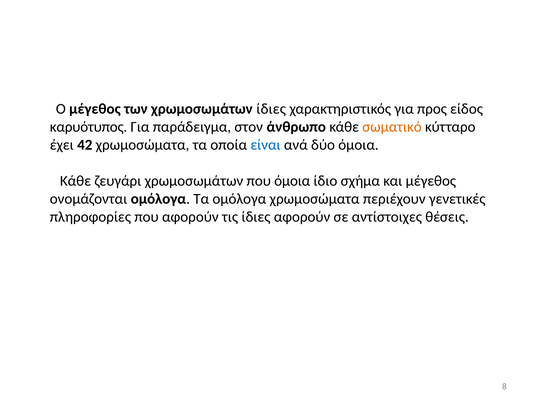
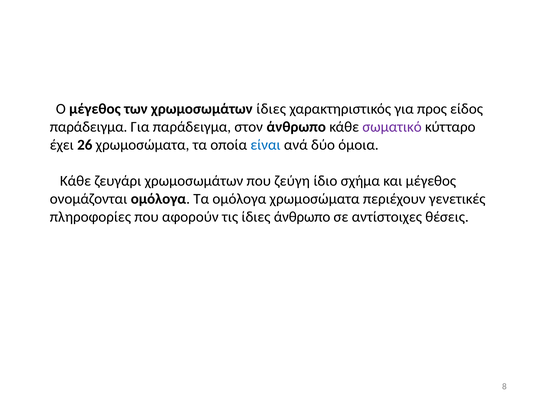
καρυότυπος at (89, 127): καρυότυπος -> παράδειγμα
σωματικό colour: orange -> purple
42: 42 -> 26
που όμοια: όμοια -> ζεύγη
ίδιες αφορούν: αφορούν -> άνθρωπο
